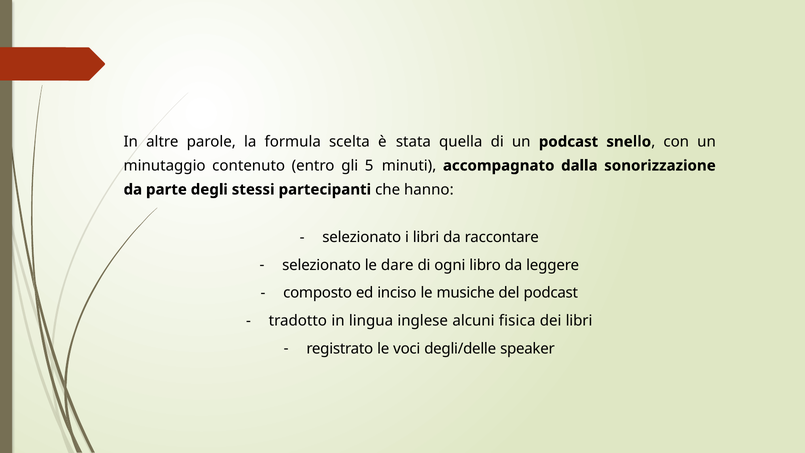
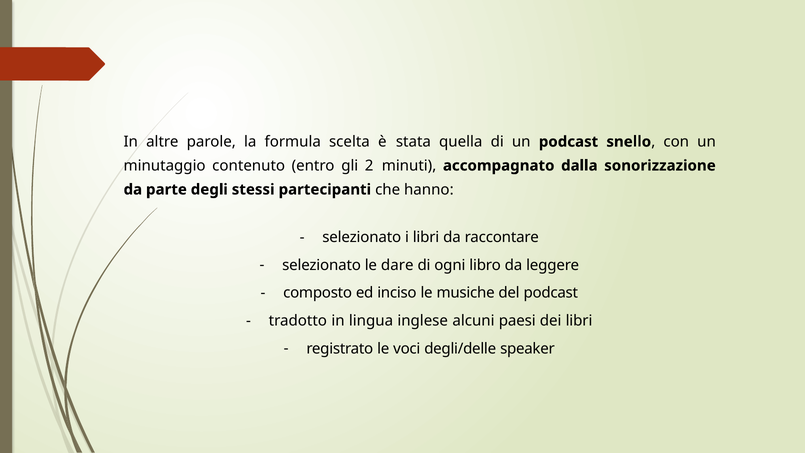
5: 5 -> 2
fisica: fisica -> paesi
